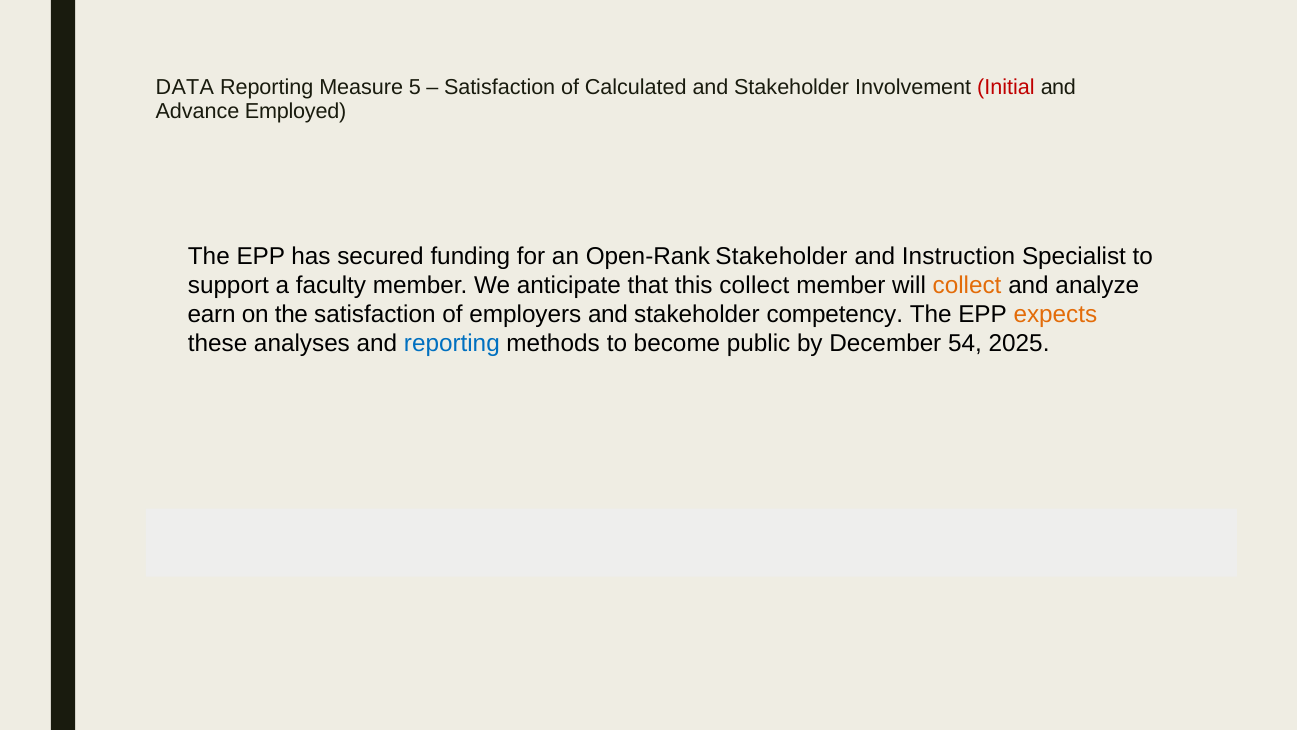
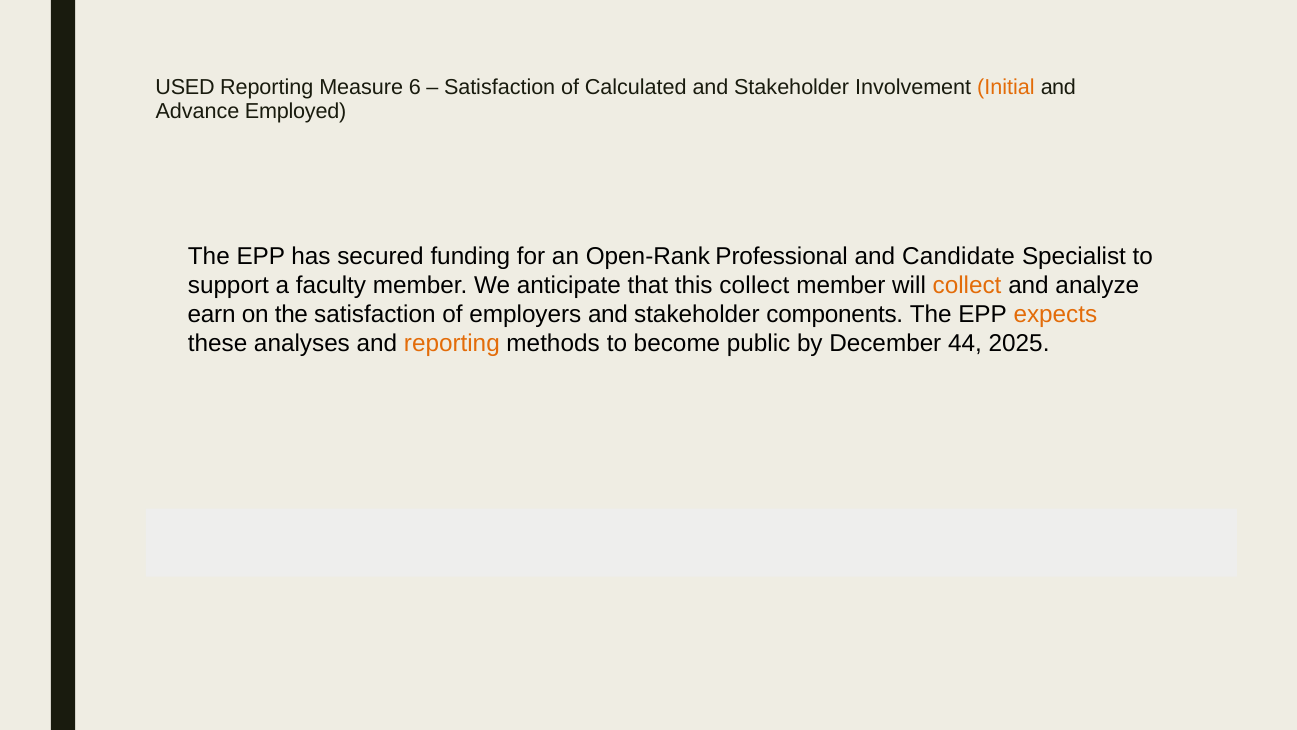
DATA: DATA -> USED
5: 5 -> 6
Initial colour: red -> orange
Open-Rank Stakeholder: Stakeholder -> Professional
Instruction: Instruction -> Candidate
competency: competency -> components
reporting at (452, 344) colour: blue -> orange
54: 54 -> 44
